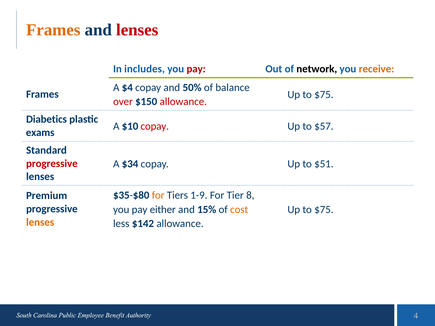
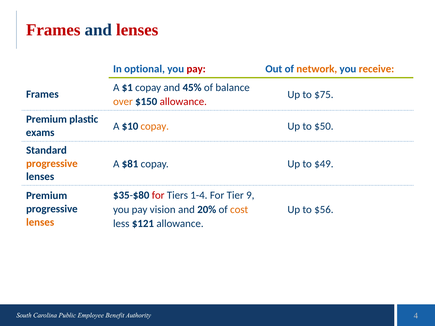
Frames at (53, 30) colour: orange -> red
includes: includes -> optional
network colour: black -> orange
$4: $4 -> $1
50%: 50% -> 45%
over colour: red -> orange
Diabetics at (47, 119): Diabetics -> Premium
copay at (155, 127) colour: red -> orange
$57: $57 -> $50
progressive at (52, 164) colour: red -> orange
$34: $34 -> $81
$51: $51 -> $49
for at (158, 195) colour: orange -> red
1-9: 1-9 -> 1-4
8: 8 -> 9
either: either -> vision
15%: 15% -> 20%
$75 at (324, 210): $75 -> $56
$142: $142 -> $121
